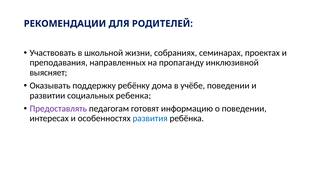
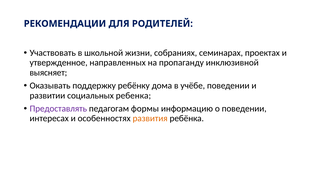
преподавания: преподавания -> утвержденное
готовят: готовят -> формы
развития colour: blue -> orange
